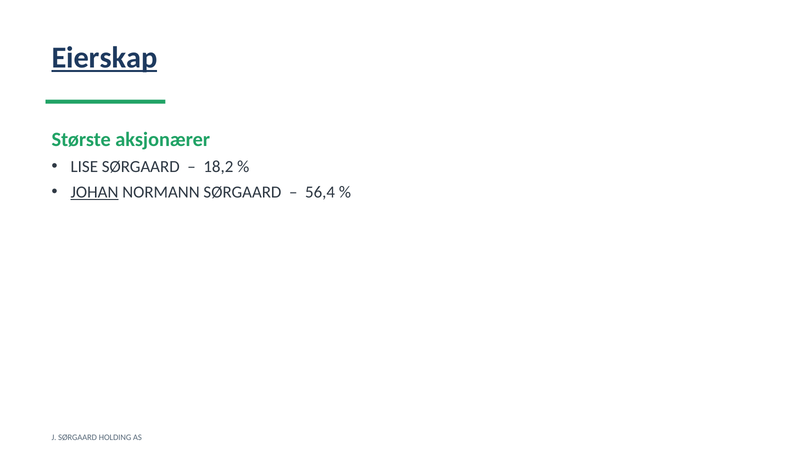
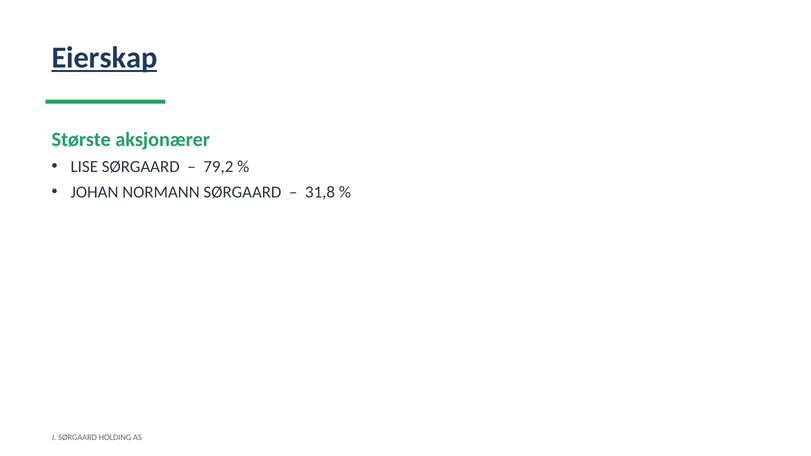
18,2: 18,2 -> 79,2
JOHAN underline: present -> none
56,4: 56,4 -> 31,8
